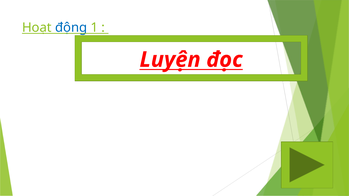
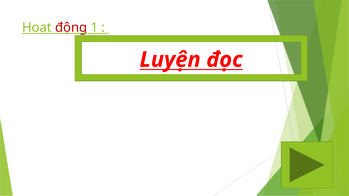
động colour: blue -> red
